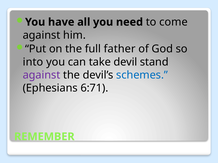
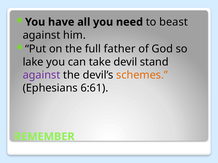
come: come -> beast
into: into -> lake
schemes colour: blue -> orange
6:71: 6:71 -> 6:61
